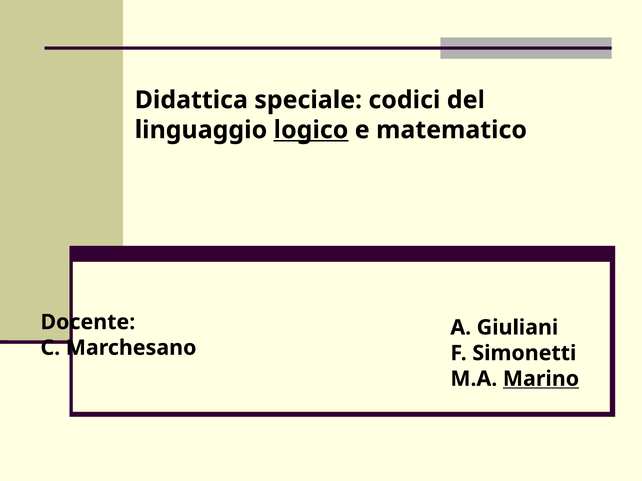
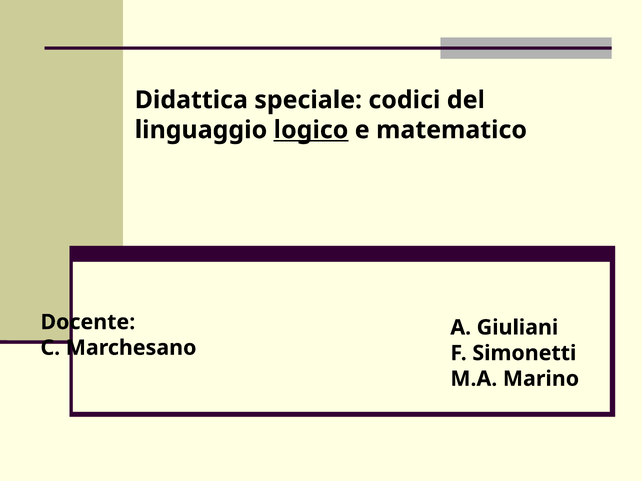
Marino underline: present -> none
